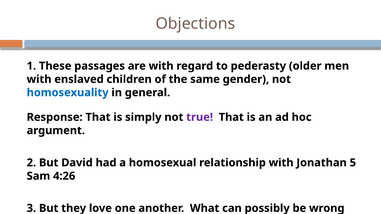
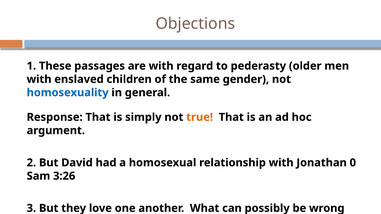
true colour: purple -> orange
5: 5 -> 0
4:26: 4:26 -> 3:26
